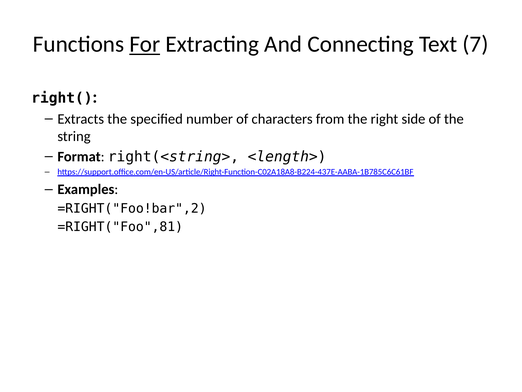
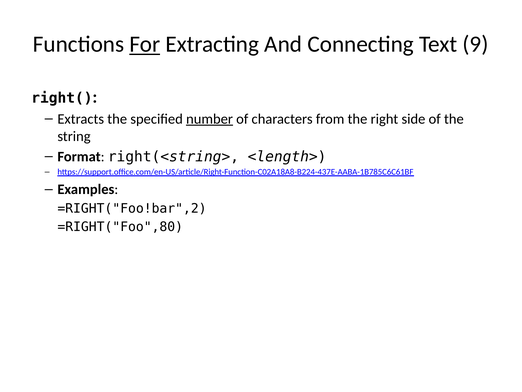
7: 7 -> 9
number underline: none -> present
=RIGHT("Foo",81: =RIGHT("Foo",81 -> =RIGHT("Foo",80
